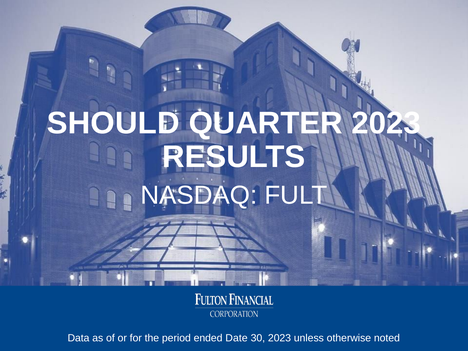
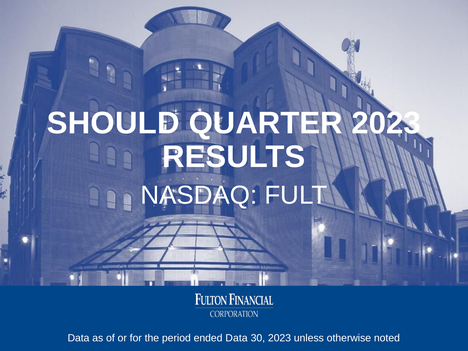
ended Date: Date -> Data
